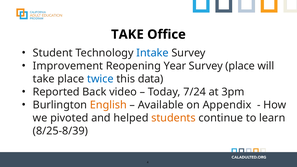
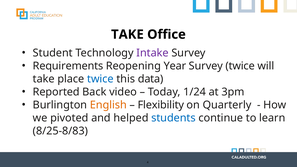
Intake colour: blue -> purple
Improvement: Improvement -> Requirements
Survey place: place -> twice
7/24: 7/24 -> 1/24
Available: Available -> Flexibility
Appendix: Appendix -> Quarterly
students colour: orange -> blue
8/25-8/39: 8/25-8/39 -> 8/25-8/83
